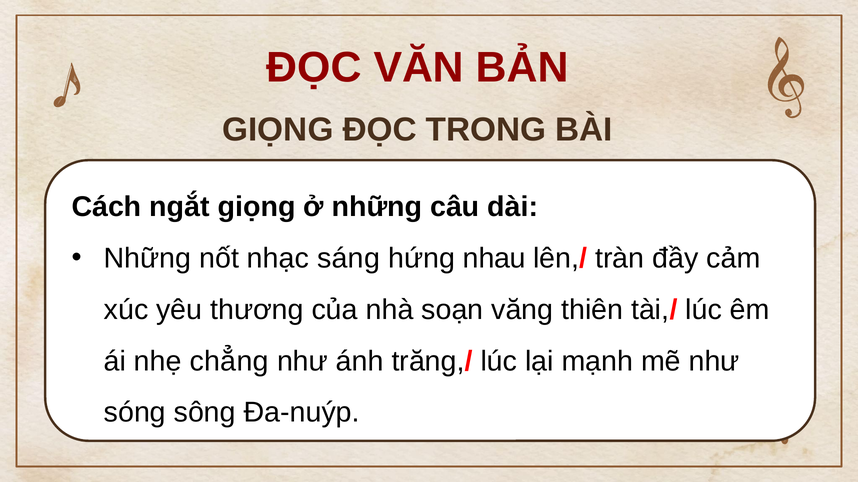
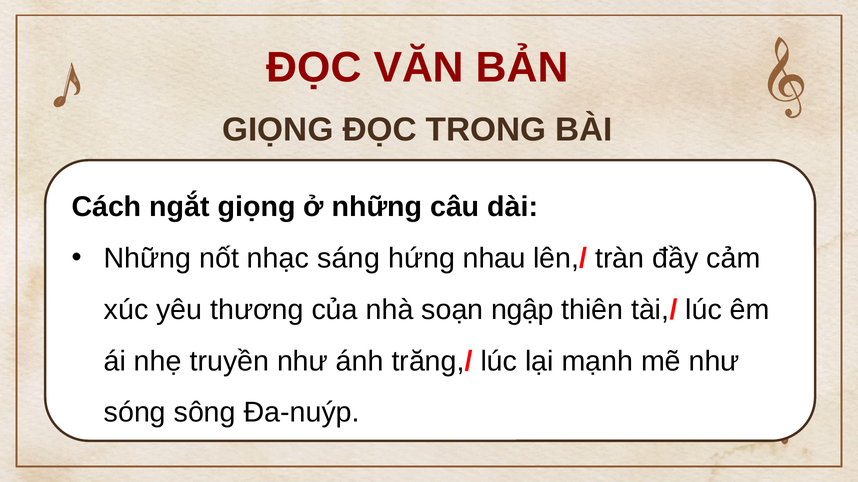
văng: văng -> ngập
chẳng: chẳng -> truyền
